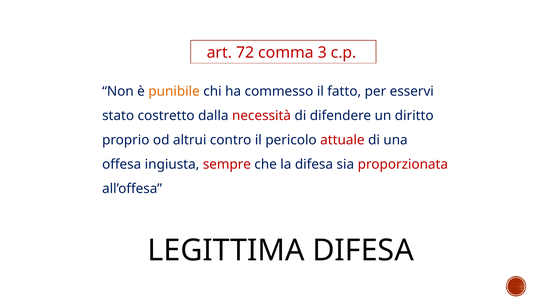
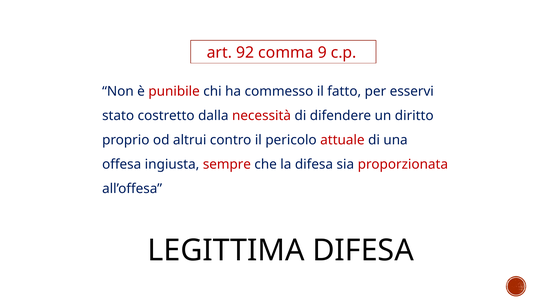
72: 72 -> 92
3: 3 -> 9
punibile colour: orange -> red
